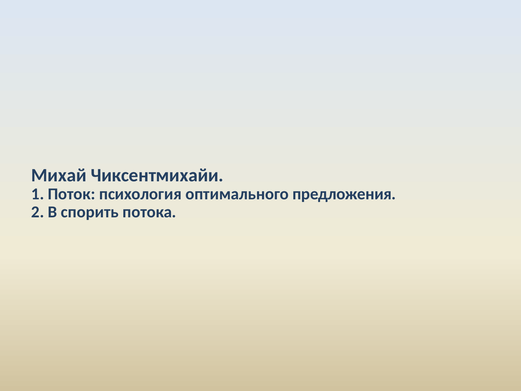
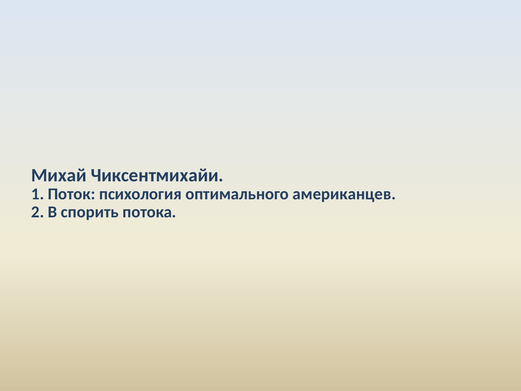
предложения: предложения -> американцев
